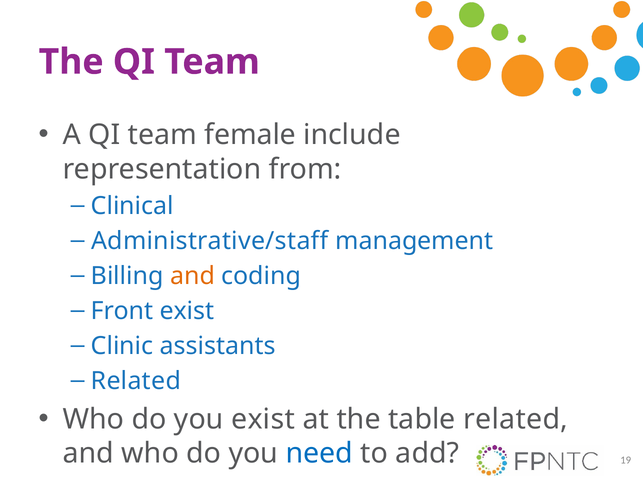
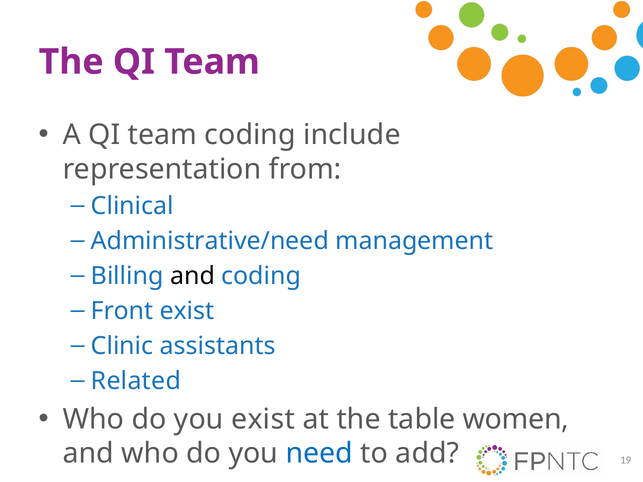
team female: female -> coding
Administrative/staff: Administrative/staff -> Administrative/need
and at (192, 276) colour: orange -> black
table related: related -> women
